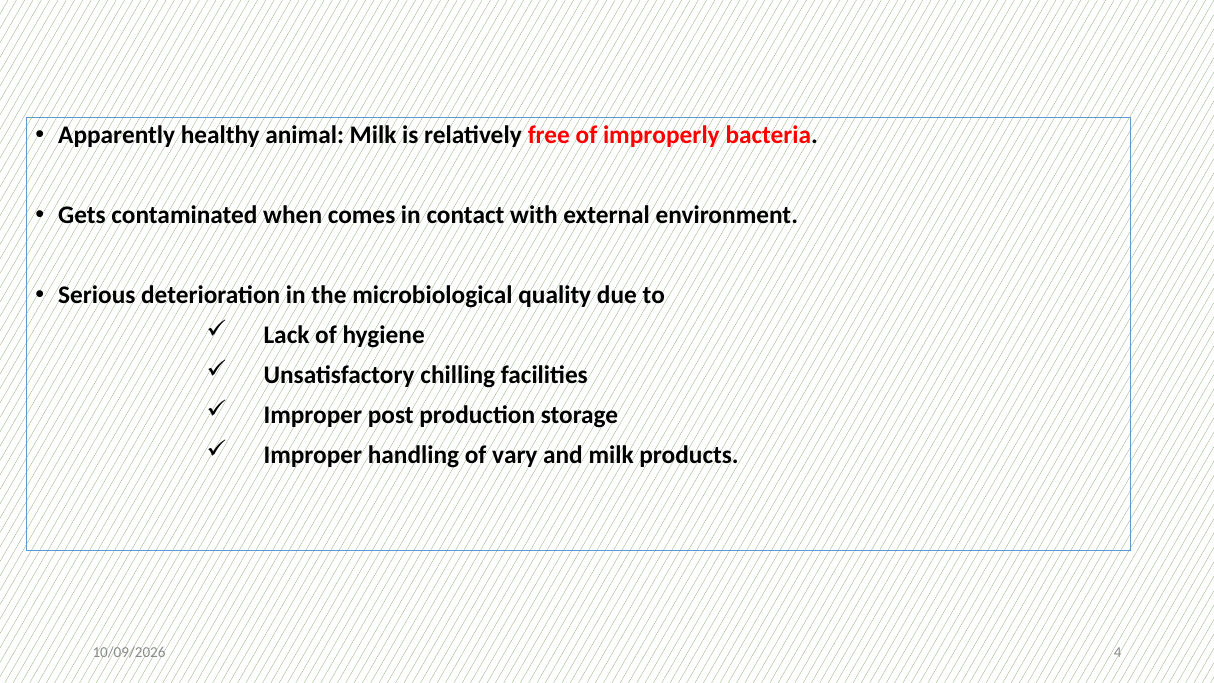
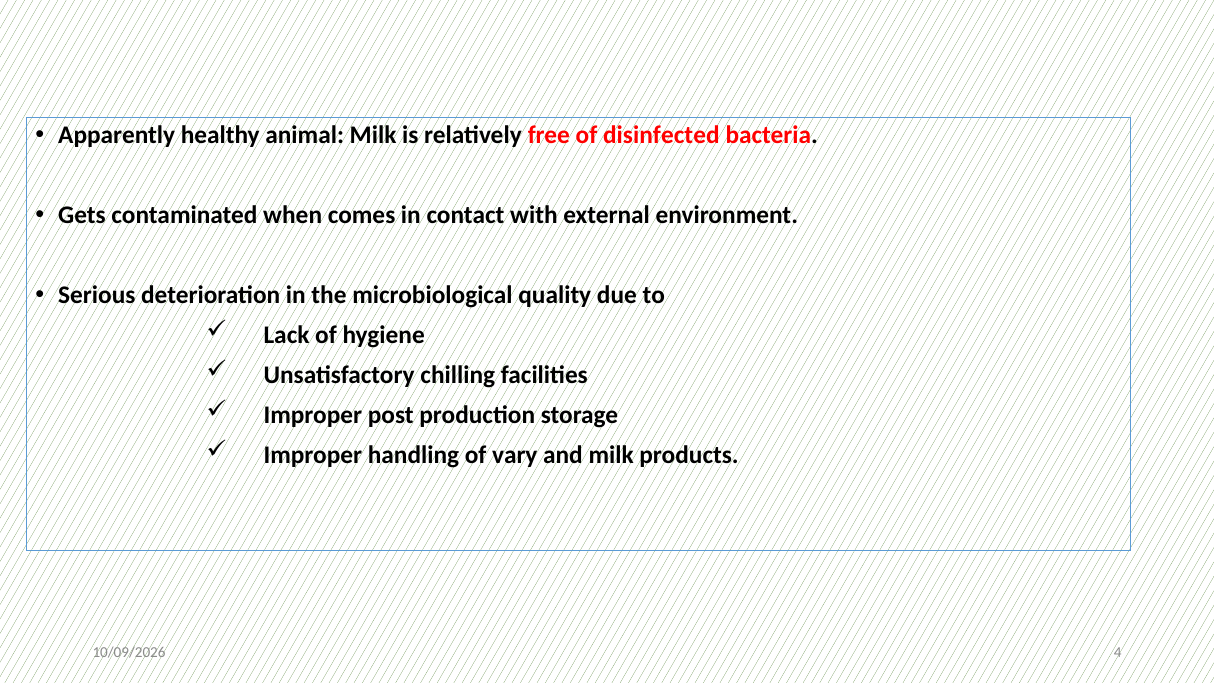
improperly: improperly -> disinfected
